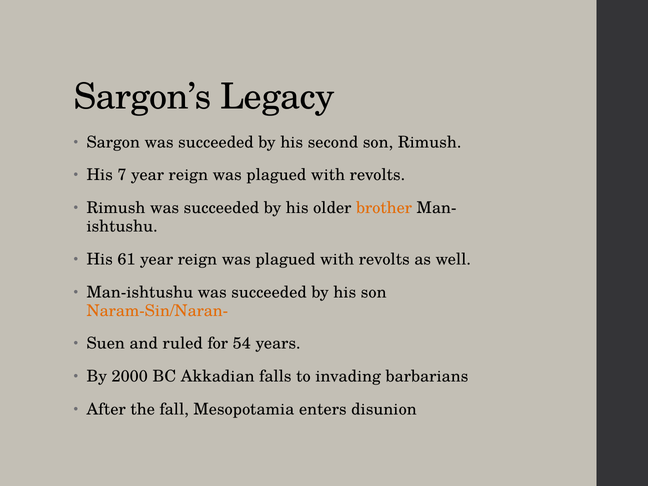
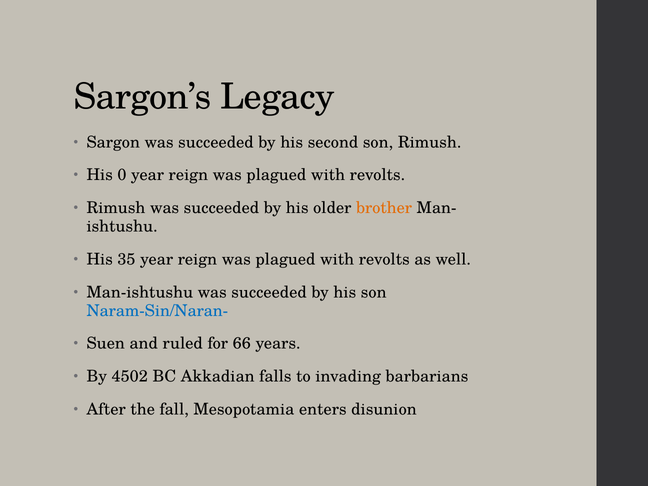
7: 7 -> 0
61: 61 -> 35
Naram-Sin/Naran- colour: orange -> blue
54: 54 -> 66
2000: 2000 -> 4502
